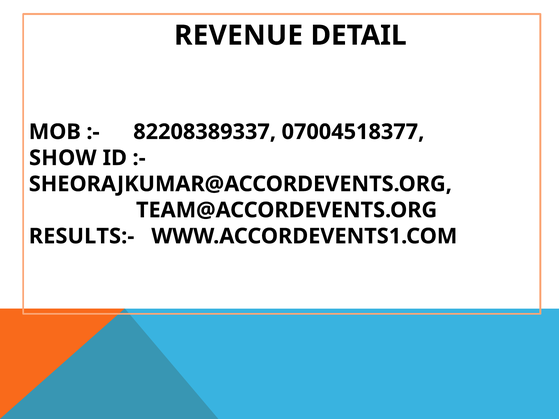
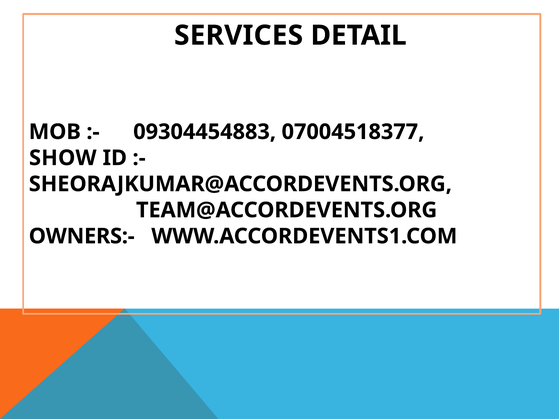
REVENUE: REVENUE -> SERVICES
82208389337: 82208389337 -> 09304454883
RESULTS:-: RESULTS:- -> OWNERS:-
